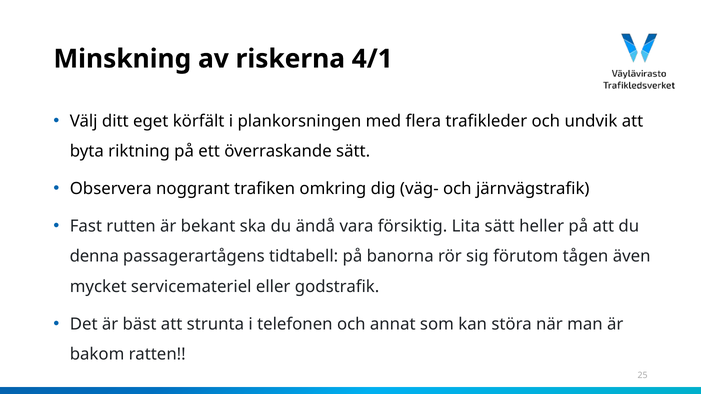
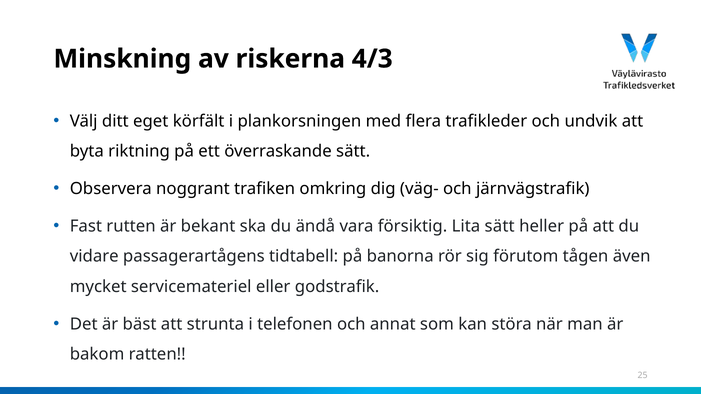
4/1: 4/1 -> 4/3
denna: denna -> vidare
